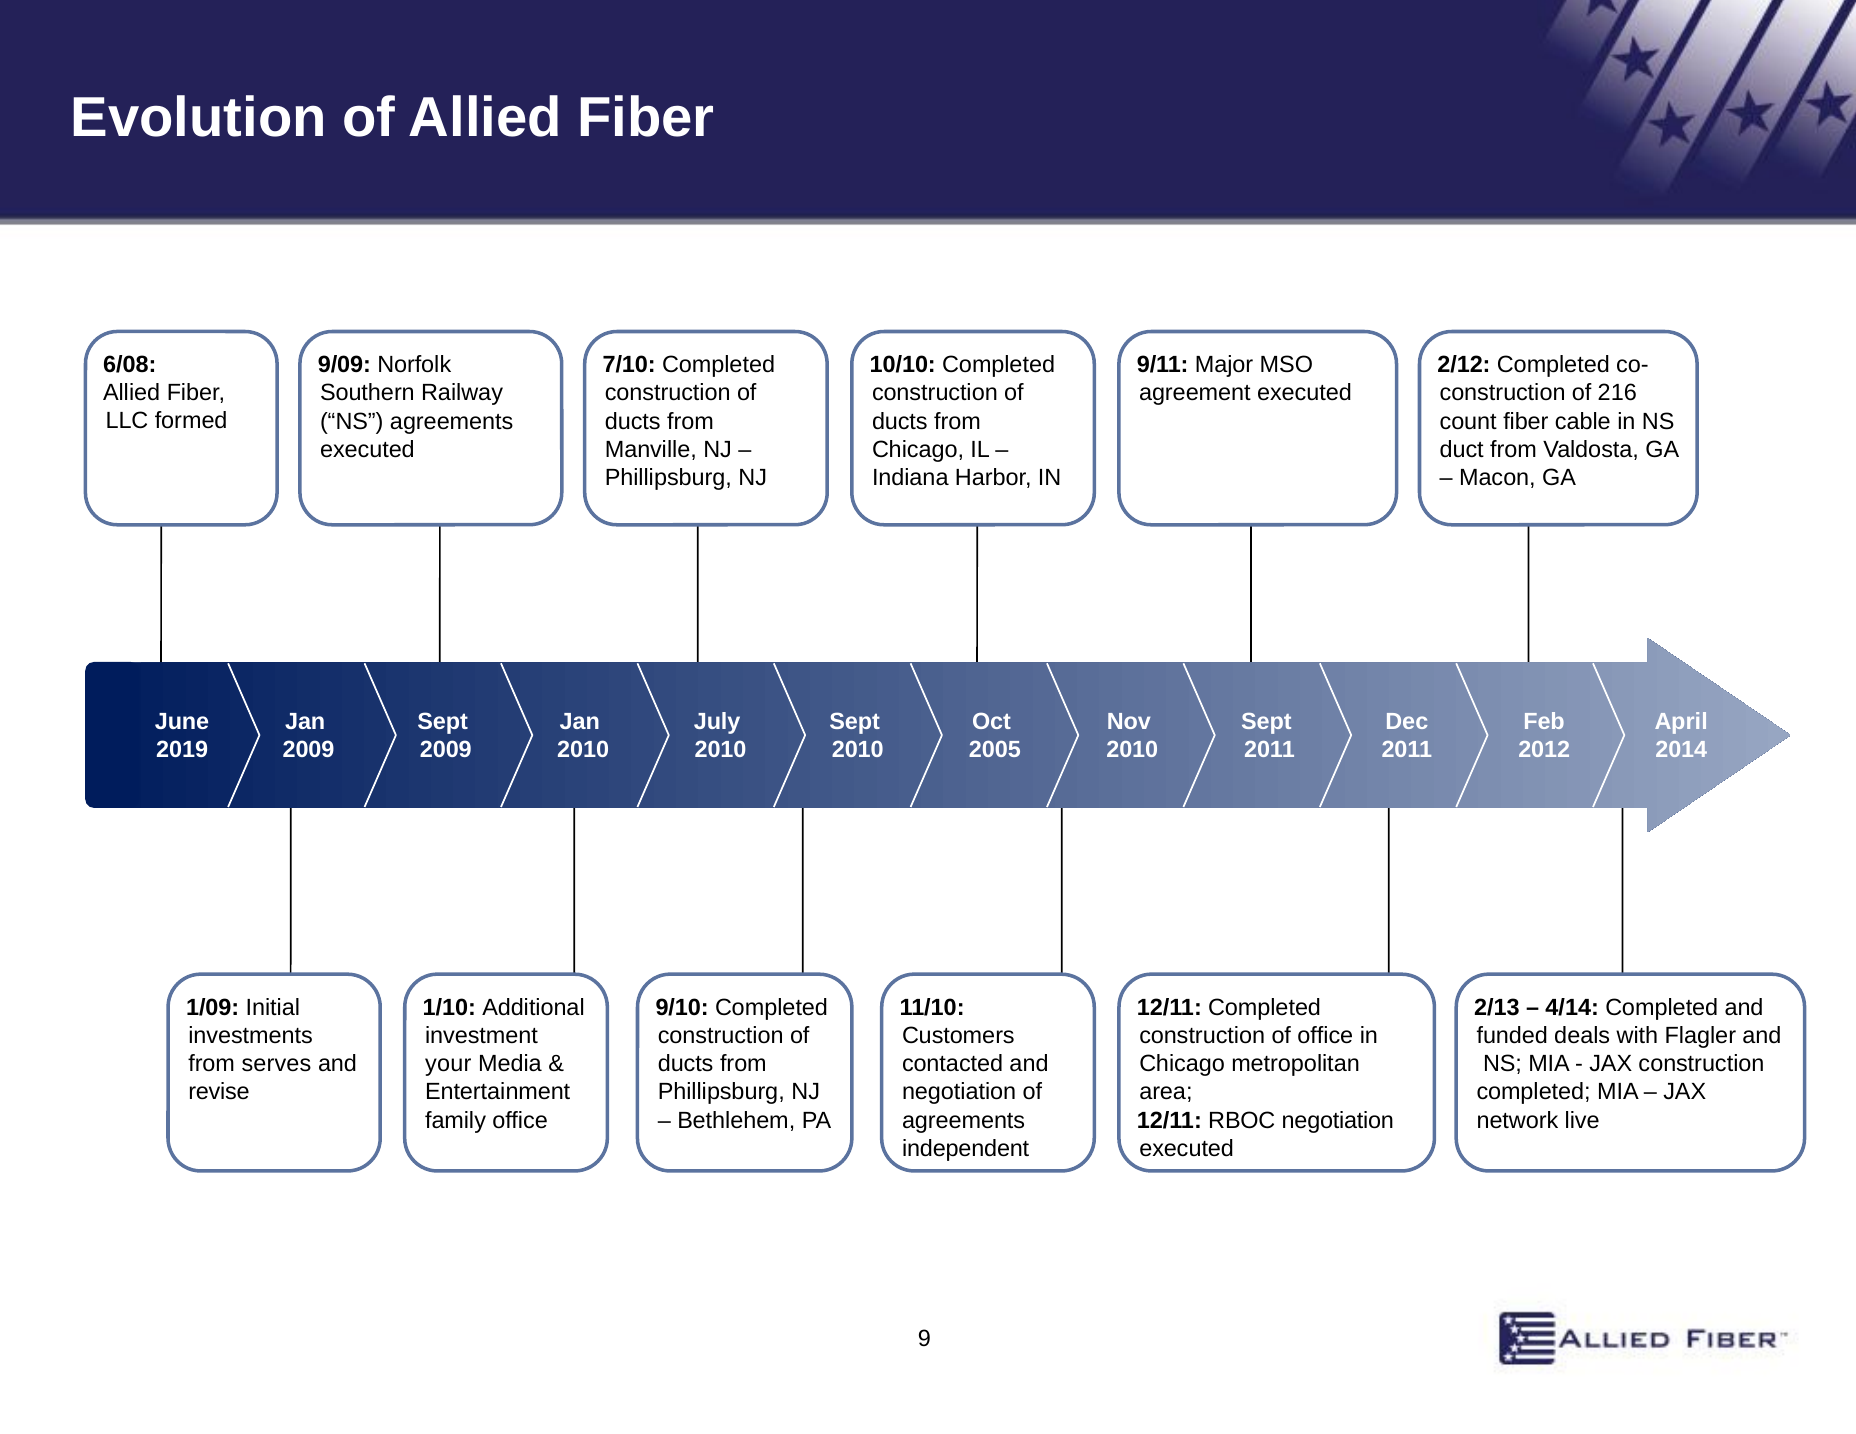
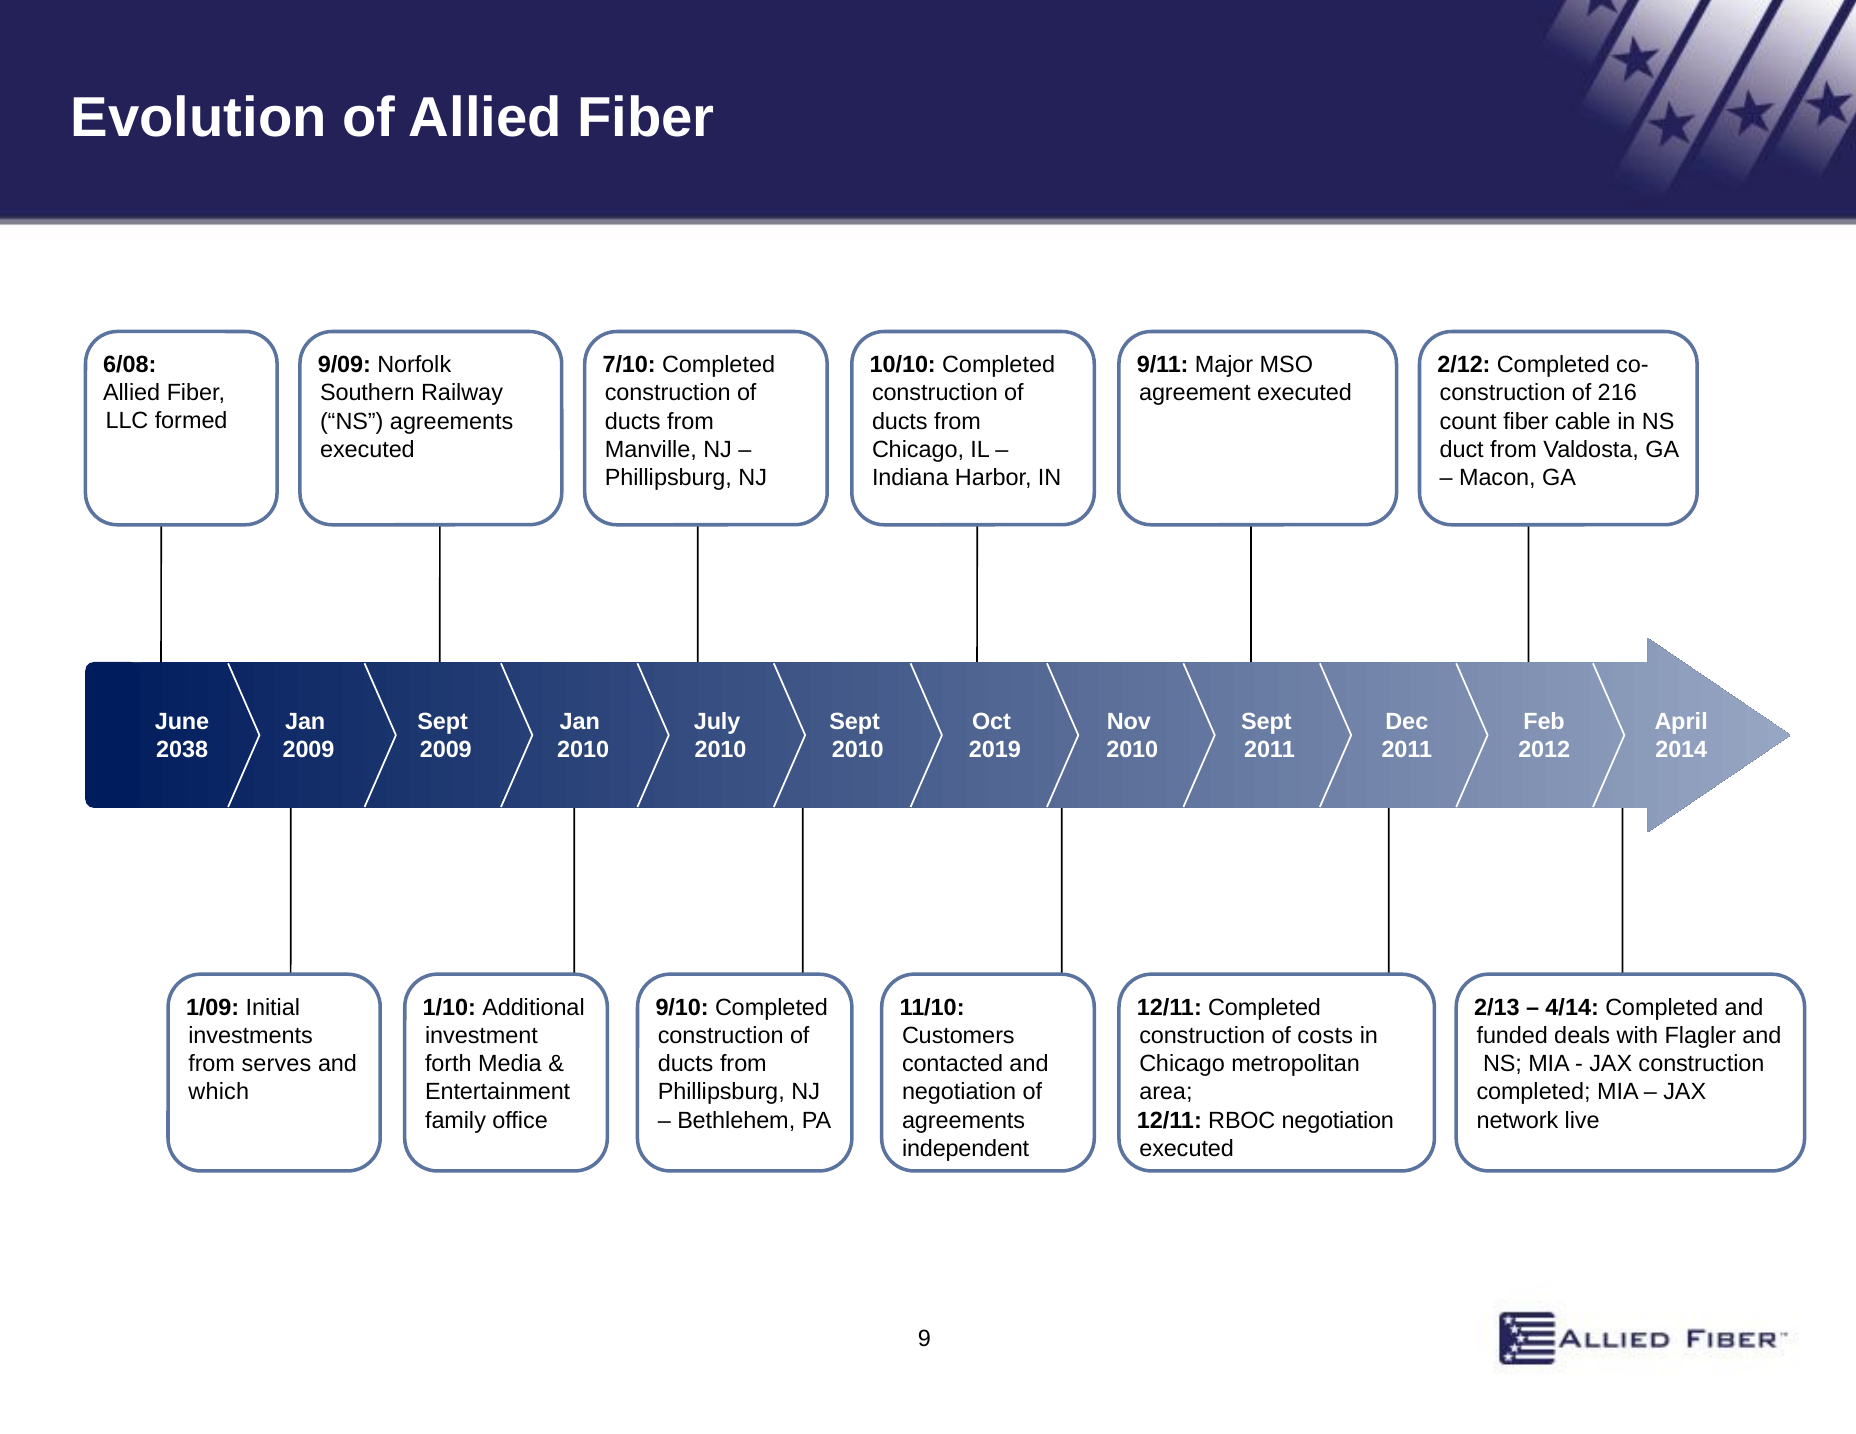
2019: 2019 -> 2038
2005: 2005 -> 2019
of office: office -> costs
your: your -> forth
revise: revise -> which
